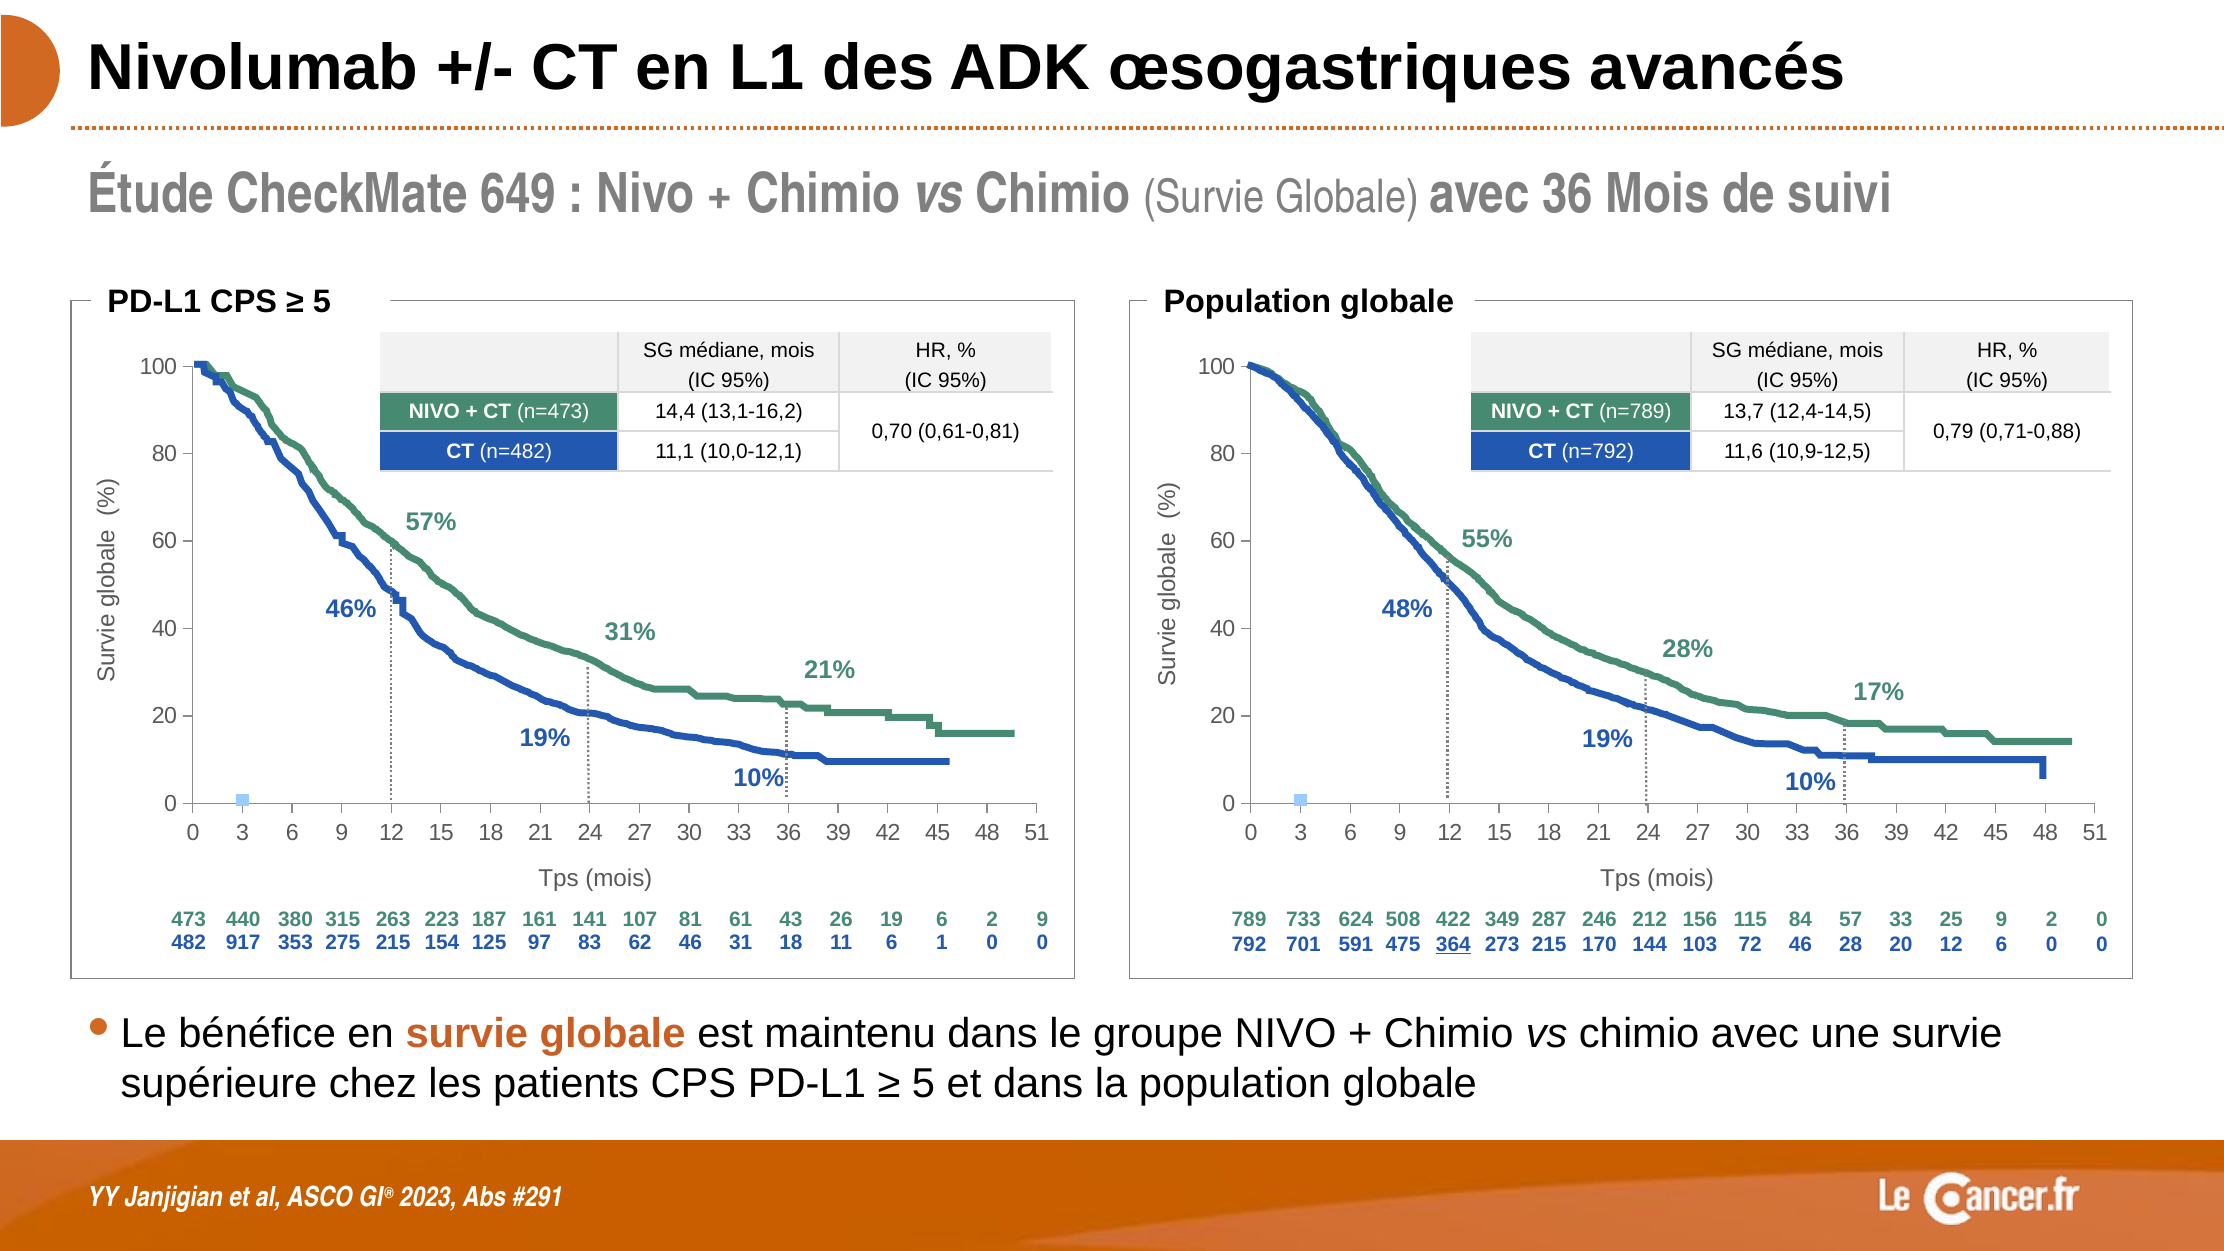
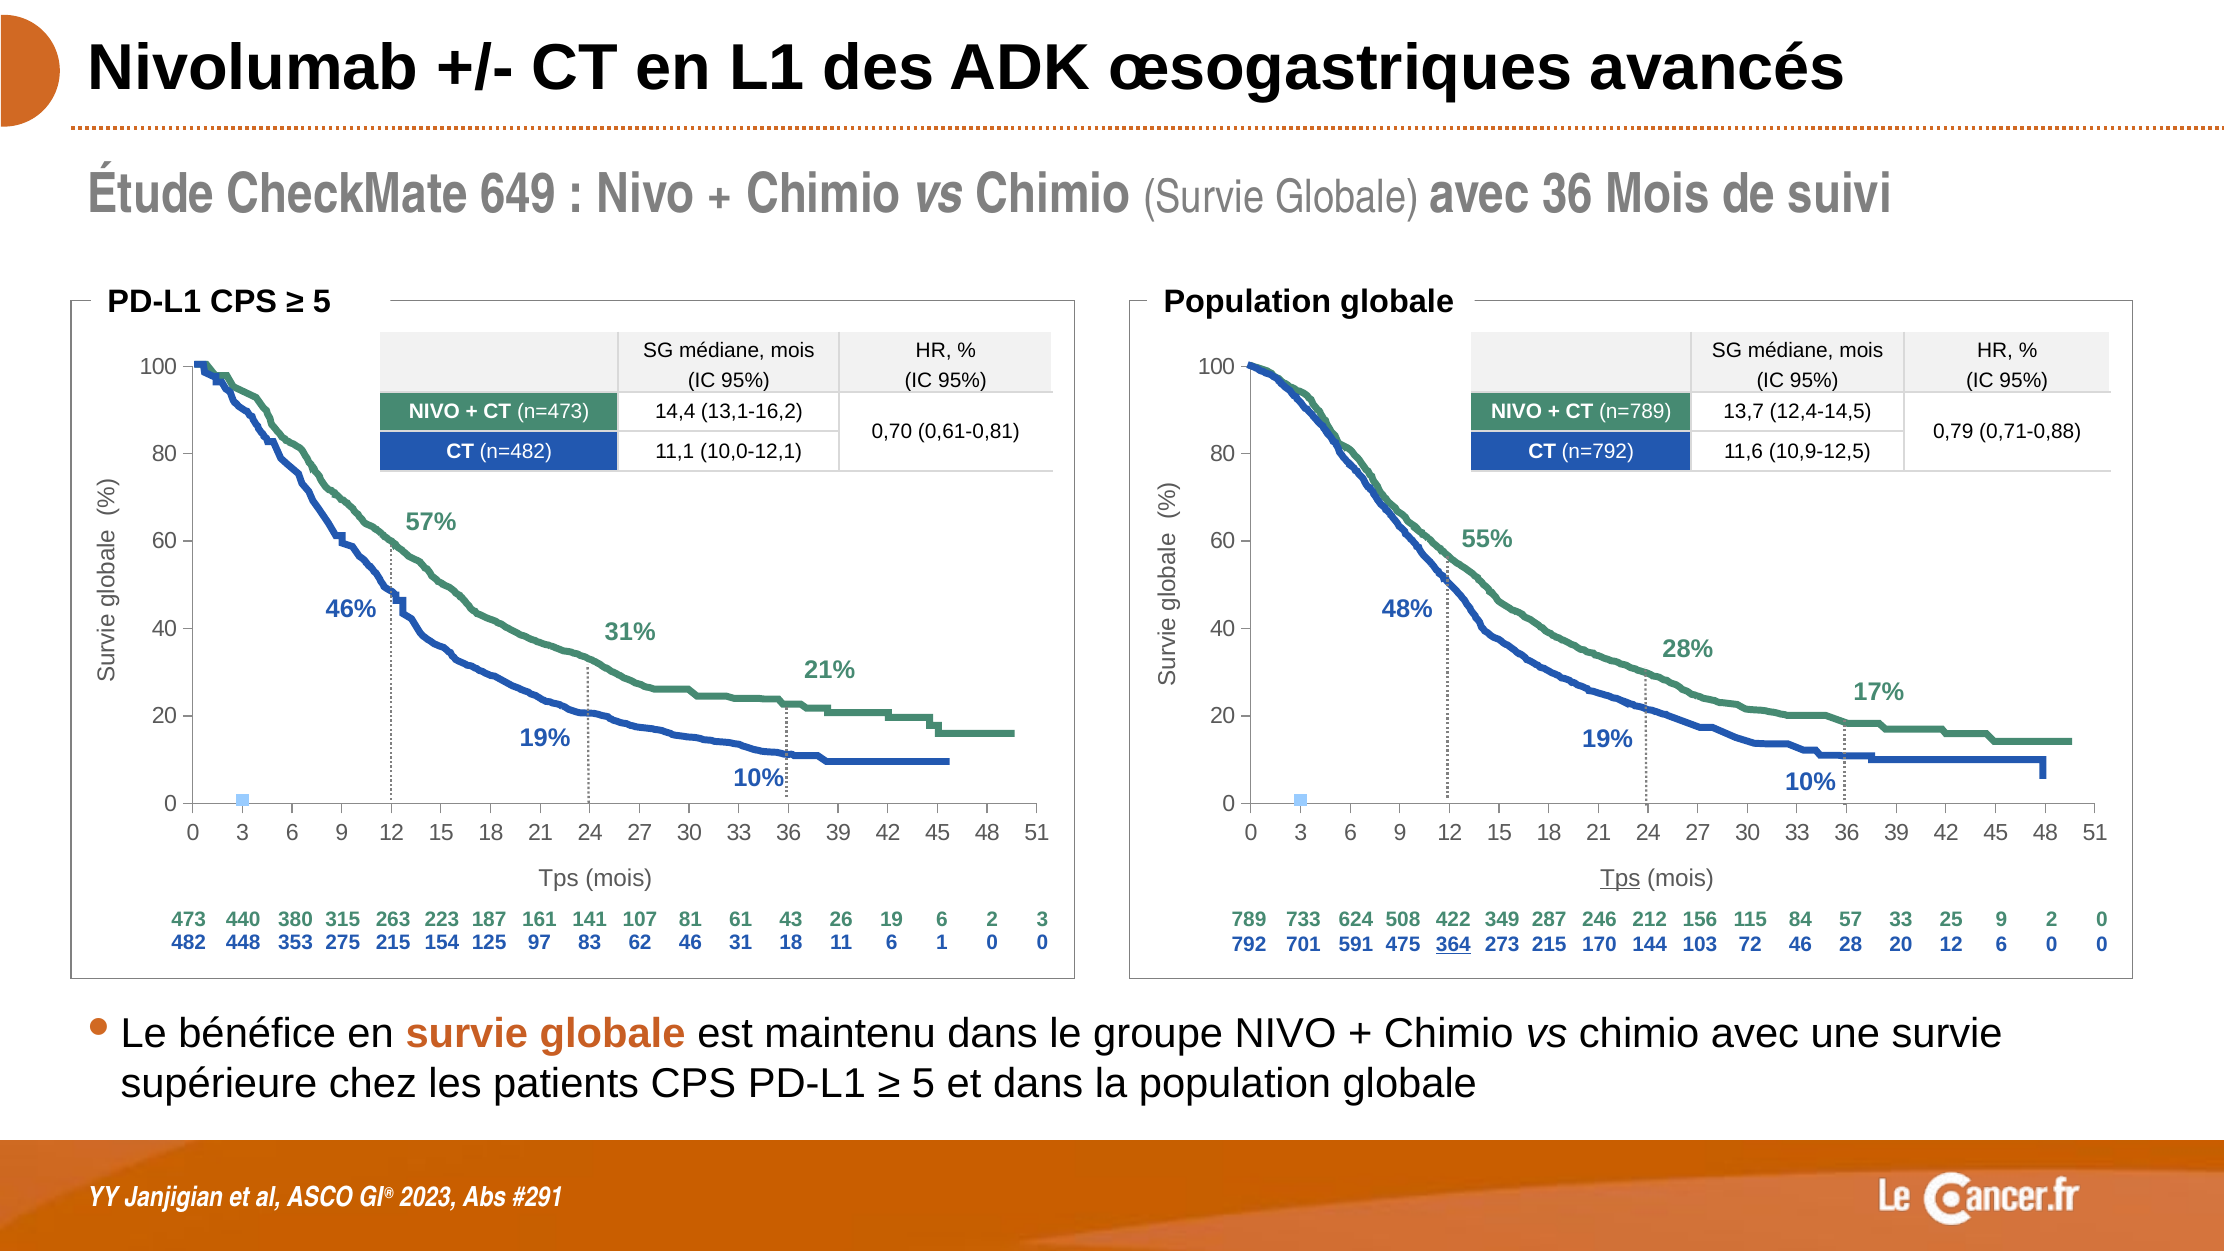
Tps at (1620, 878) underline: none -> present
2 9: 9 -> 3
917: 917 -> 448
